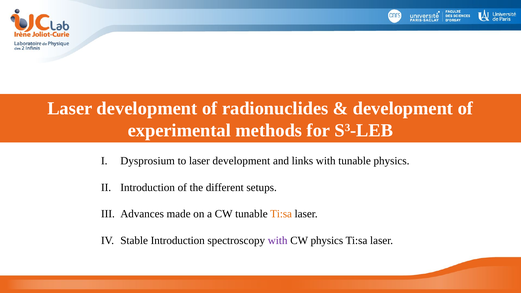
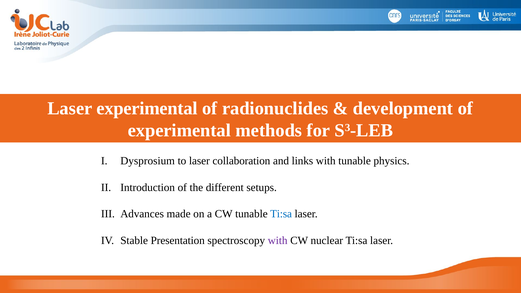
development at (147, 108): development -> experimental
to laser development: development -> collaboration
Ti:sa at (281, 214) colour: orange -> blue
Stable Introduction: Introduction -> Presentation
CW physics: physics -> nuclear
